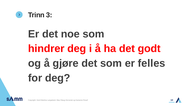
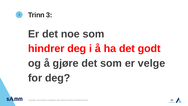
felles: felles -> velge
